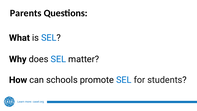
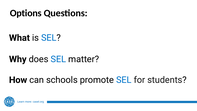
Parents: Parents -> Options
